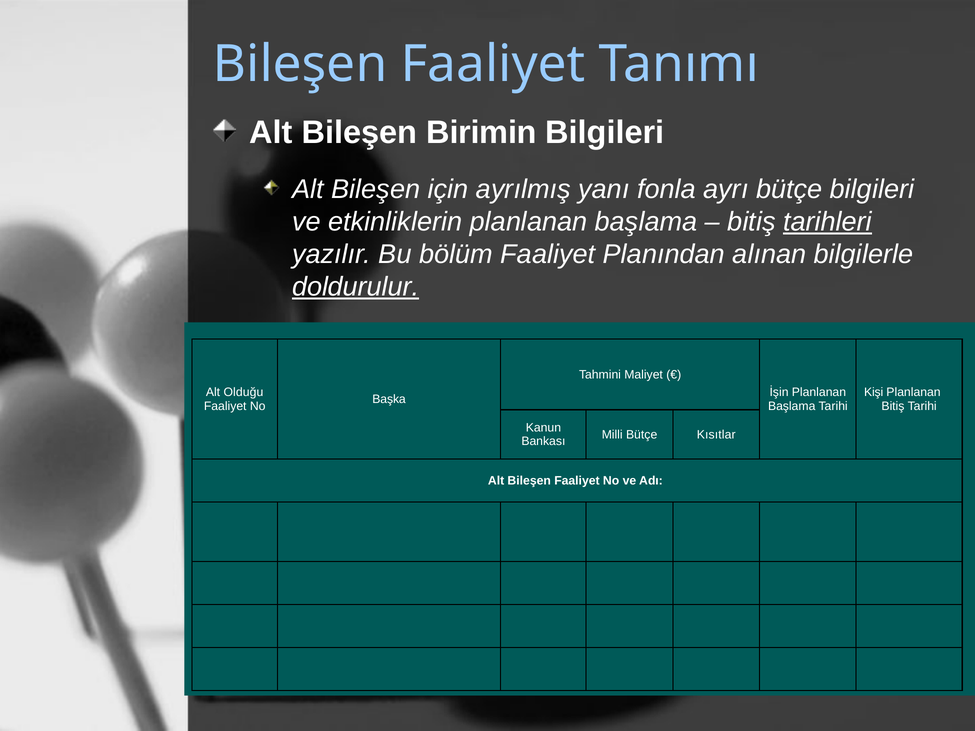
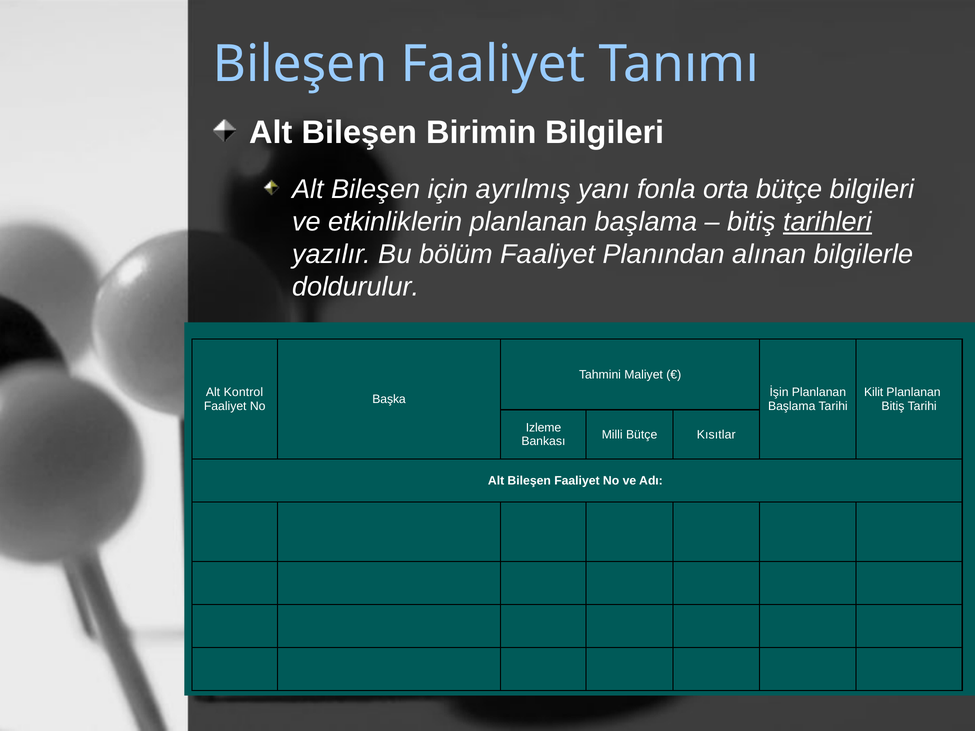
ayrı: ayrı -> orta
doldurulur underline: present -> none
Olduğu: Olduğu -> Kontrol
Kişi: Kişi -> Kilit
Kanun: Kanun -> Izleme
